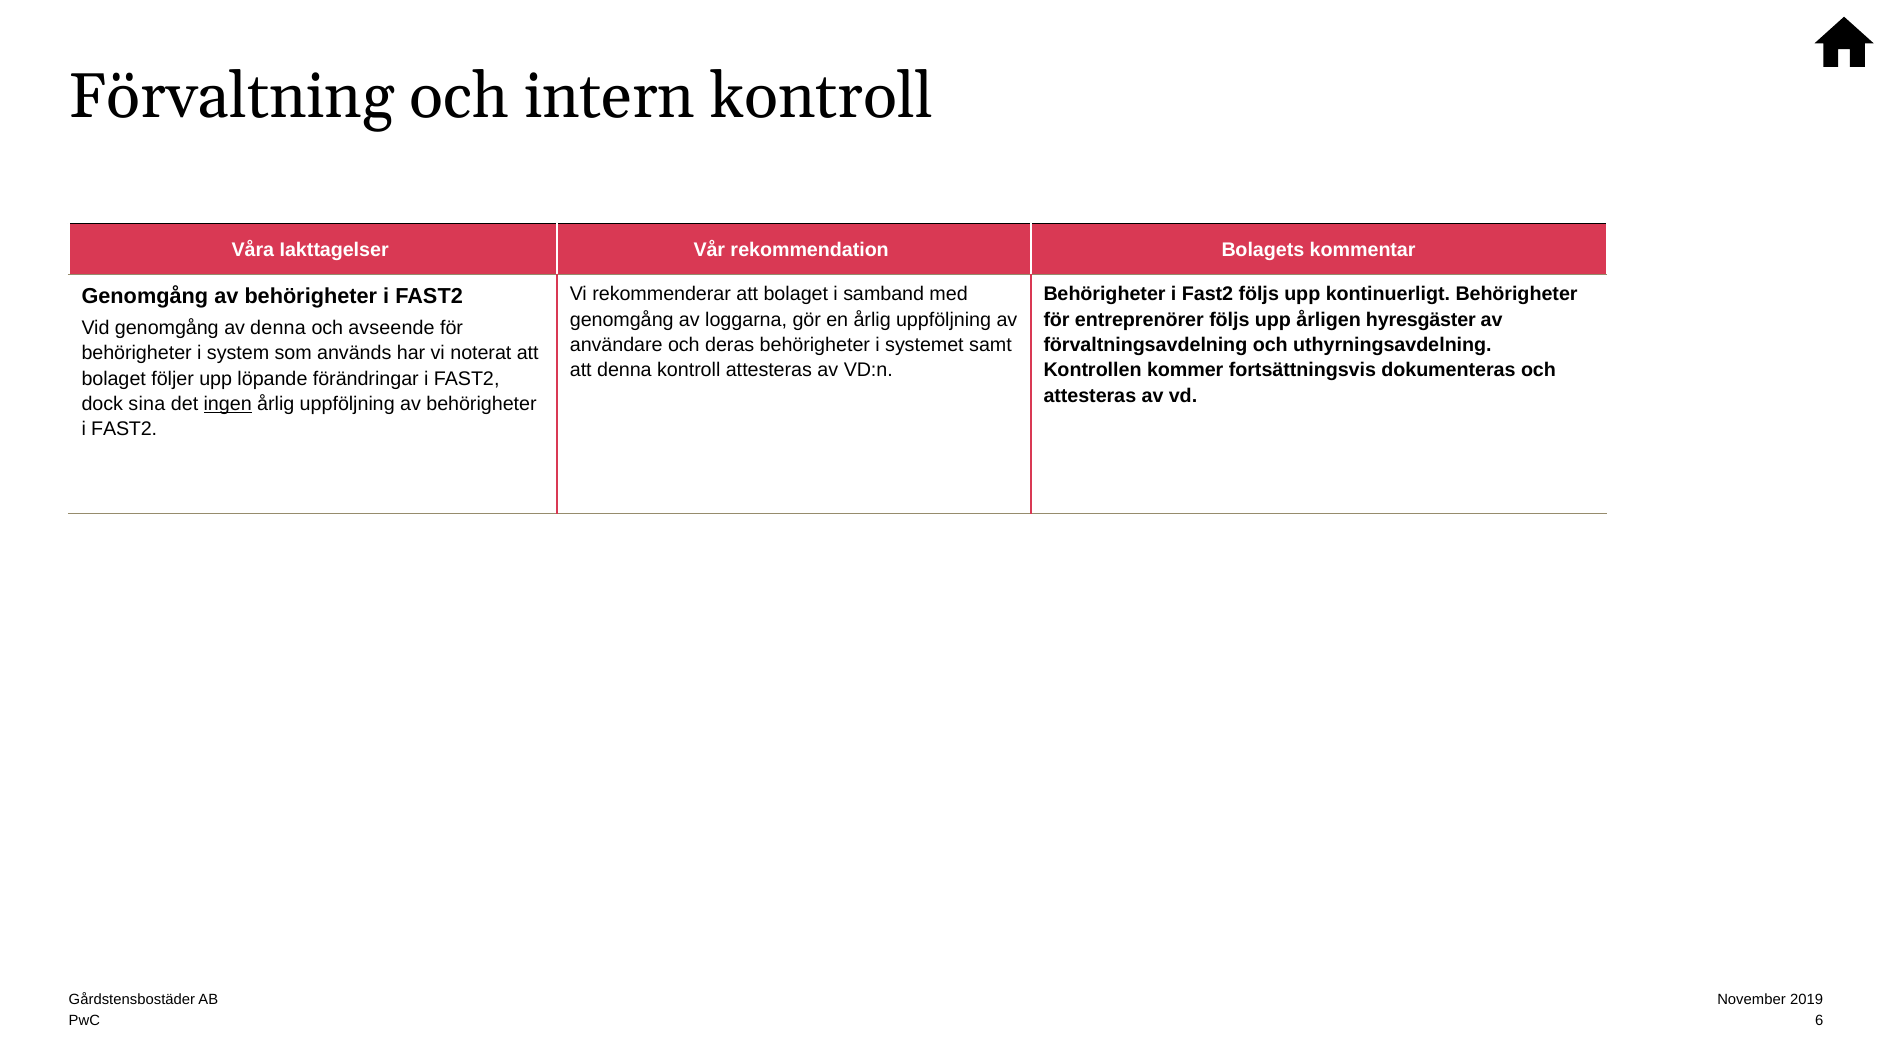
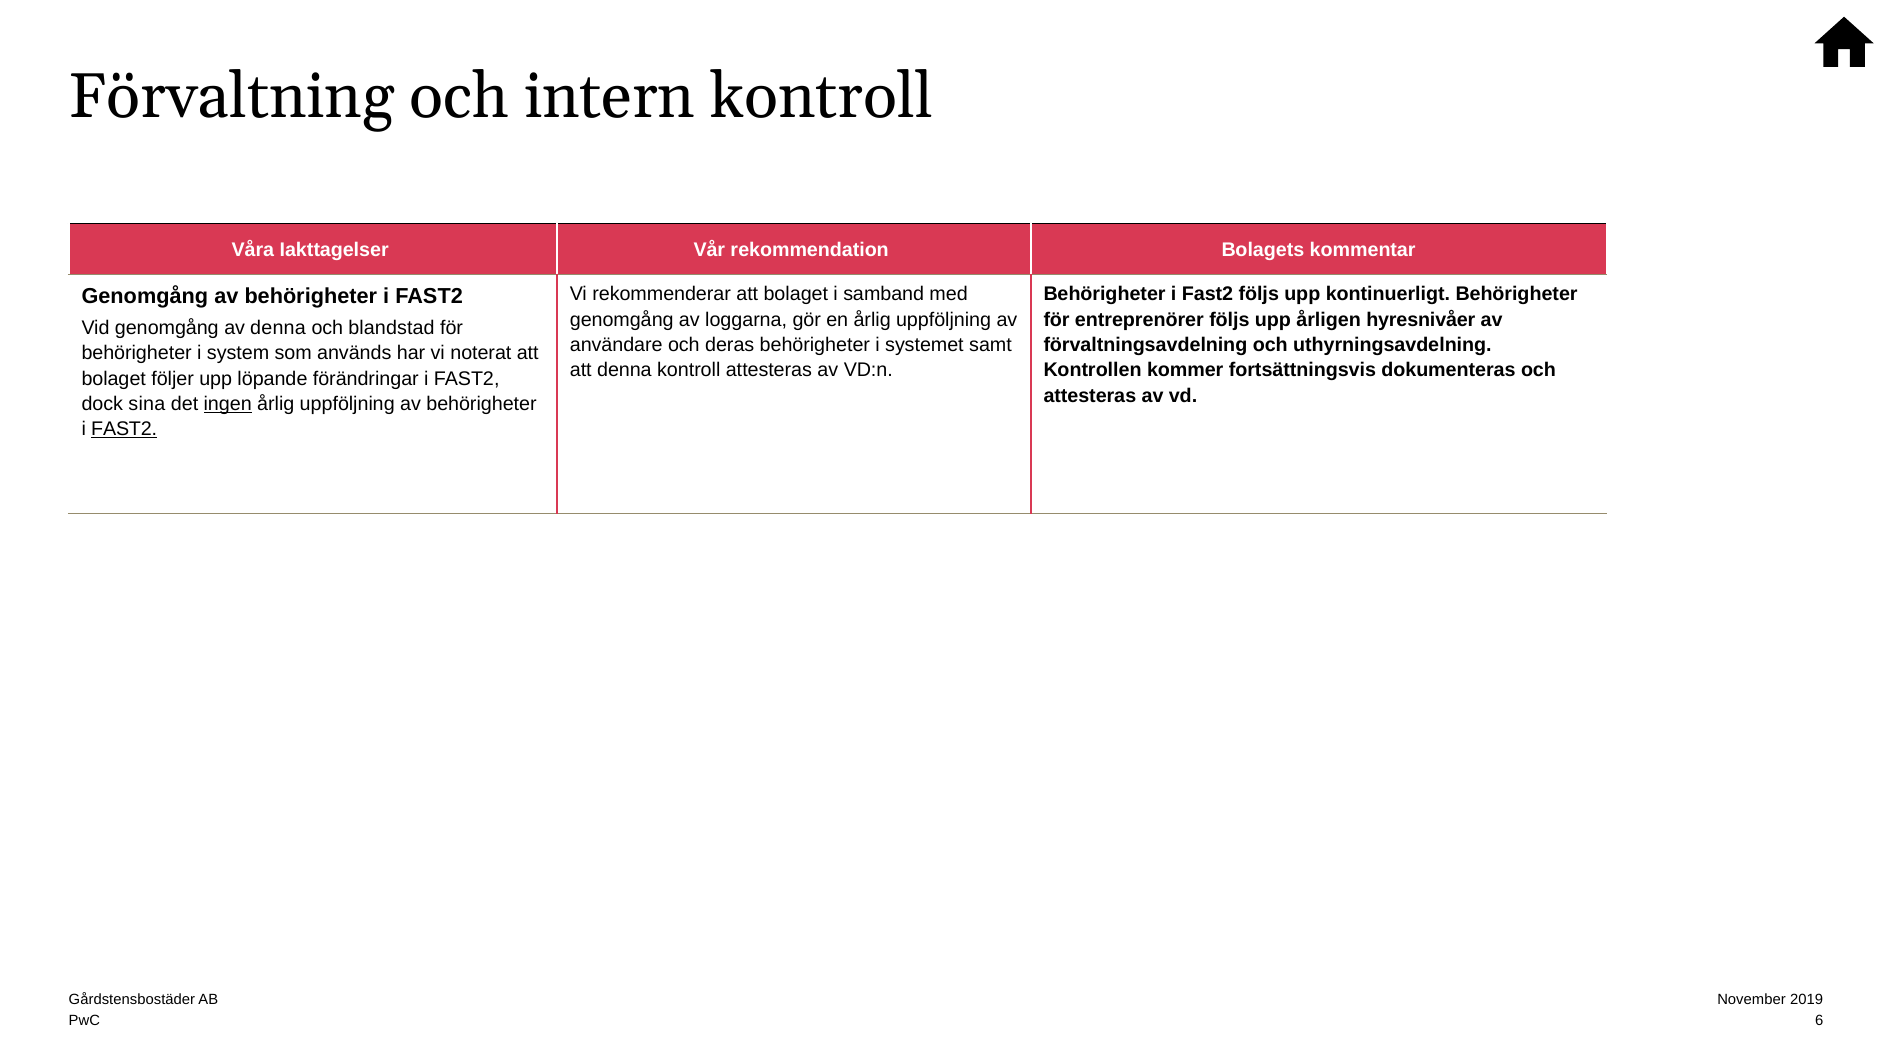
hyresgäster: hyresgäster -> hyresnivåer
avseende: avseende -> blandstad
FAST2 at (124, 429) underline: none -> present
